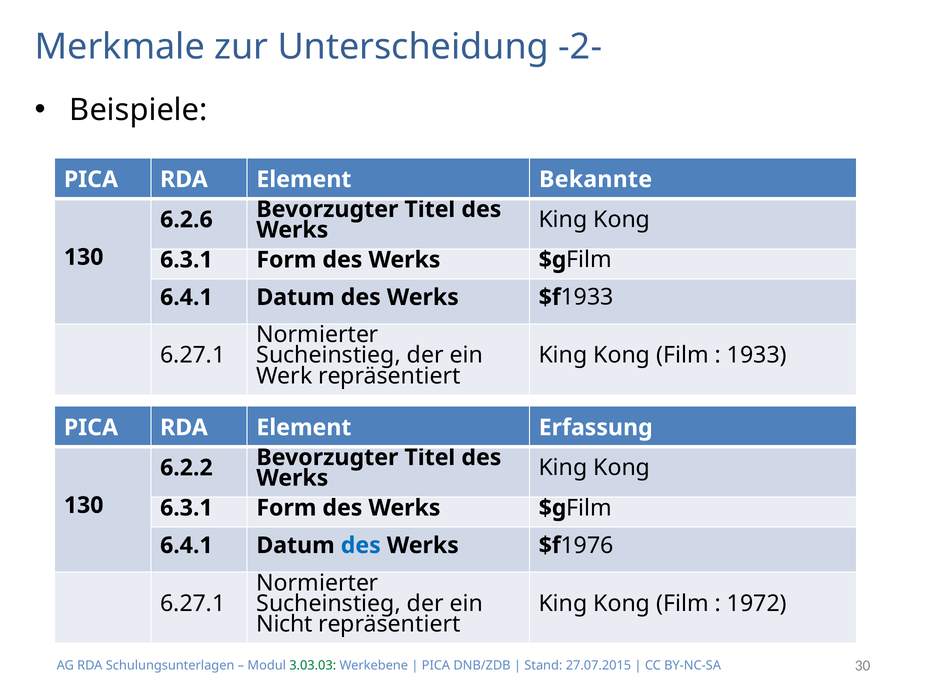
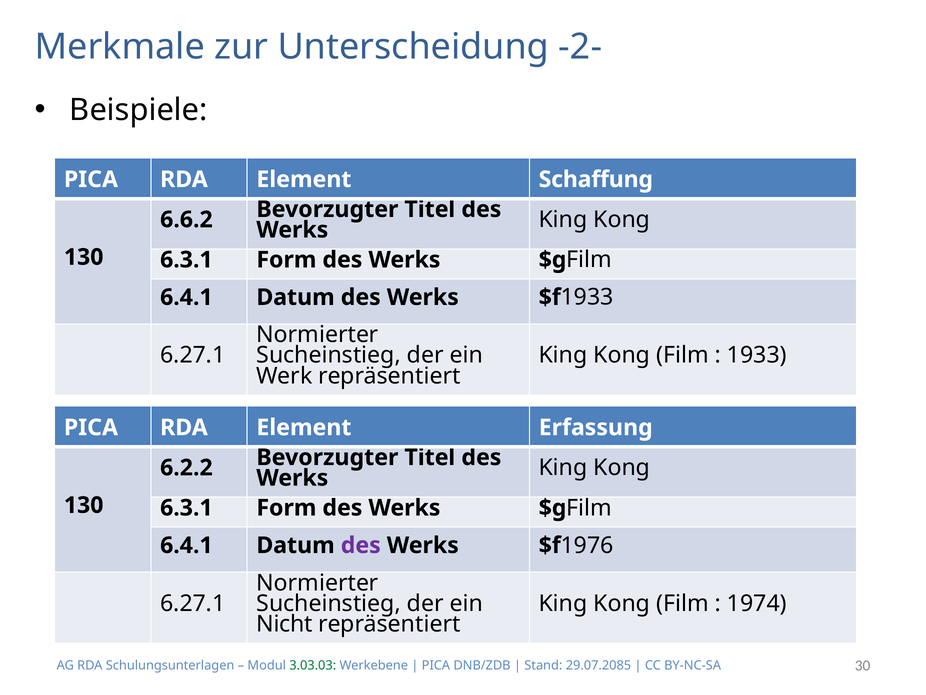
Bekannte: Bekannte -> Schaffung
6.2.6: 6.2.6 -> 6.6.2
des at (361, 545) colour: blue -> purple
1972: 1972 -> 1974
27.07.2015: 27.07.2015 -> 29.07.2085
